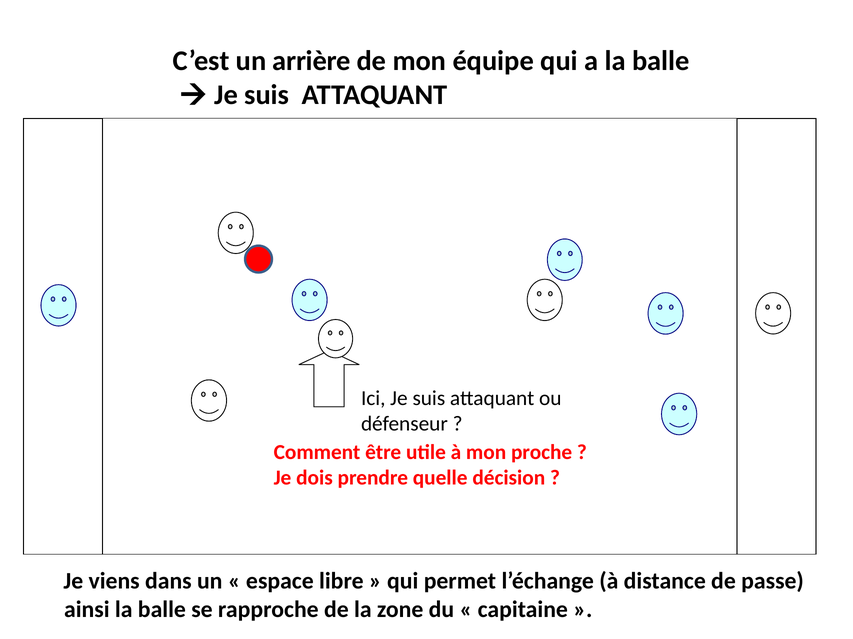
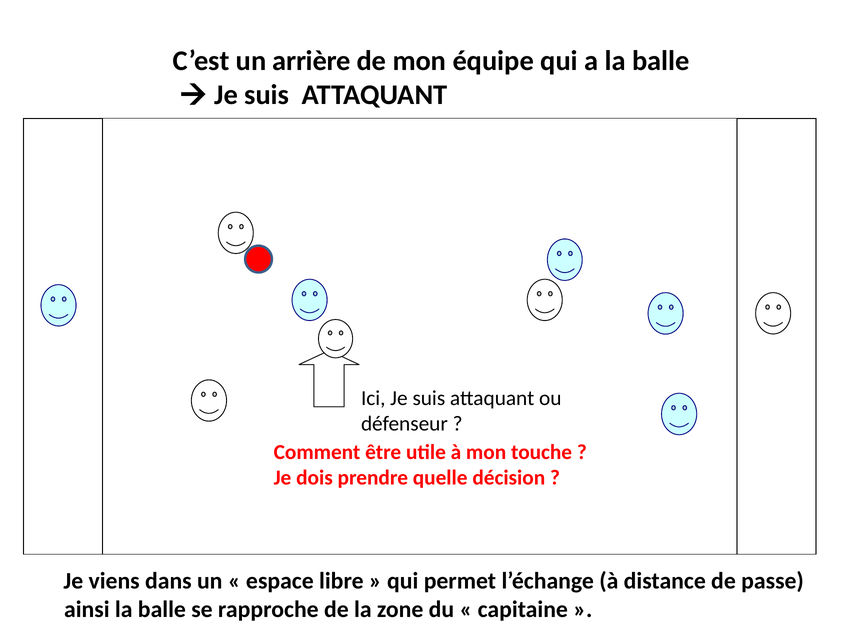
proche: proche -> touche
